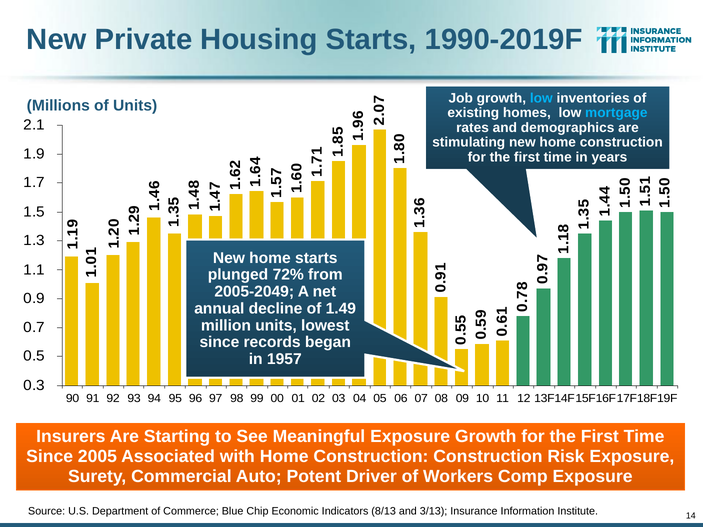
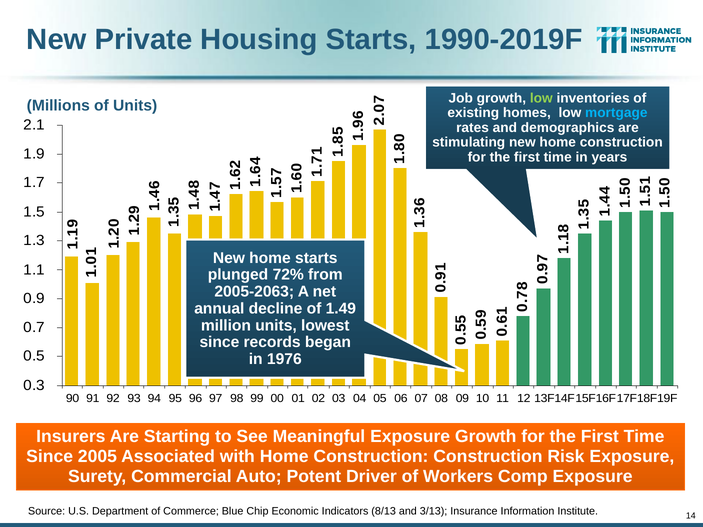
low at (541, 98) colour: light blue -> light green
2005-2049: 2005-2049 -> 2005-2063
1957: 1957 -> 1976
